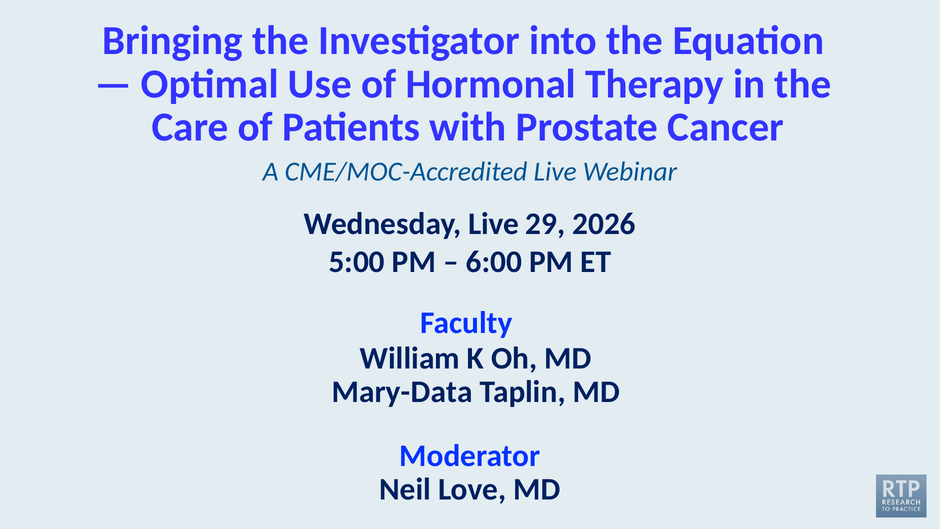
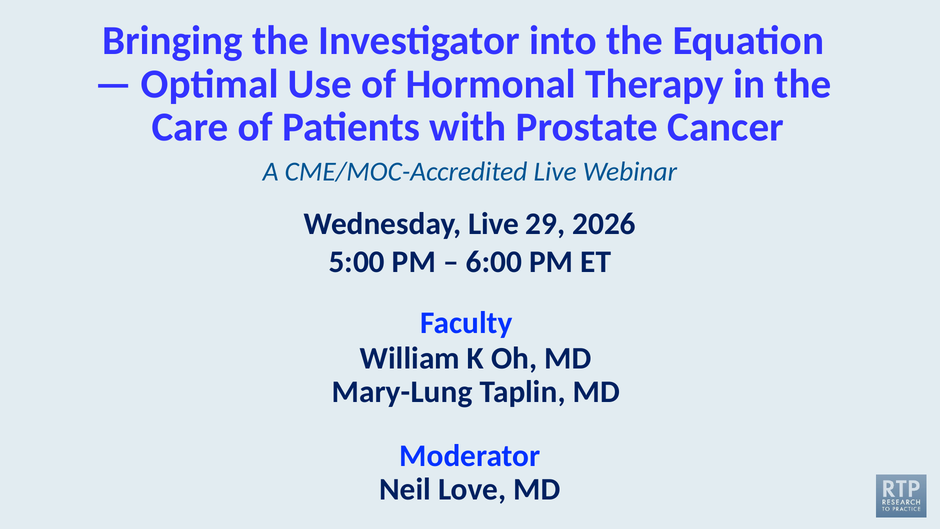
Mary-Data: Mary-Data -> Mary-Lung
